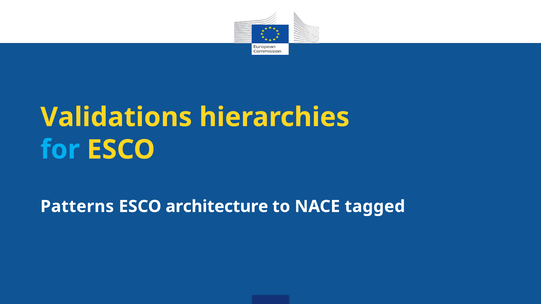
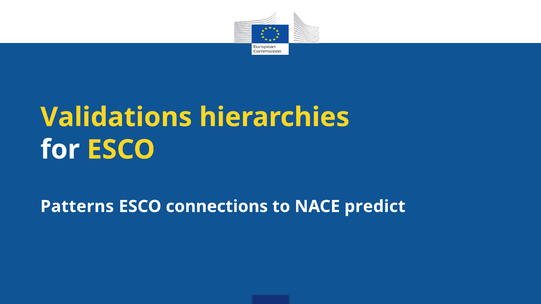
for colour: light blue -> white
architecture: architecture -> connections
tagged: tagged -> predict
